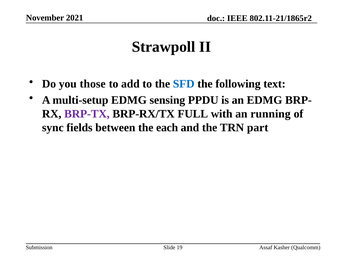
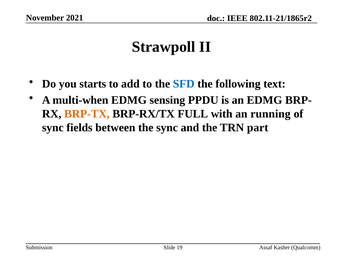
those: those -> starts
multi-setup: multi-setup -> multi-when
BRP-TX colour: purple -> orange
the each: each -> sync
